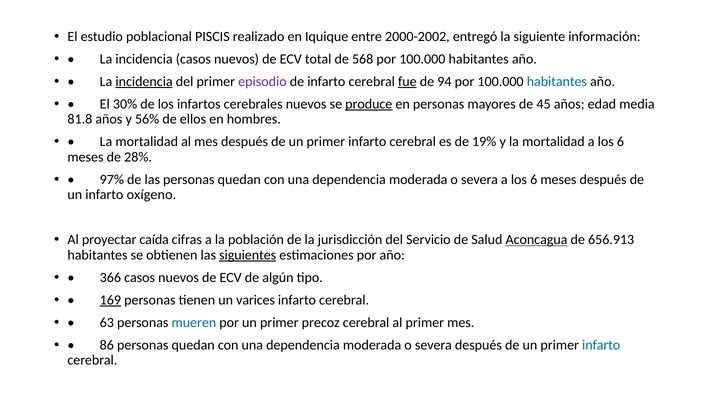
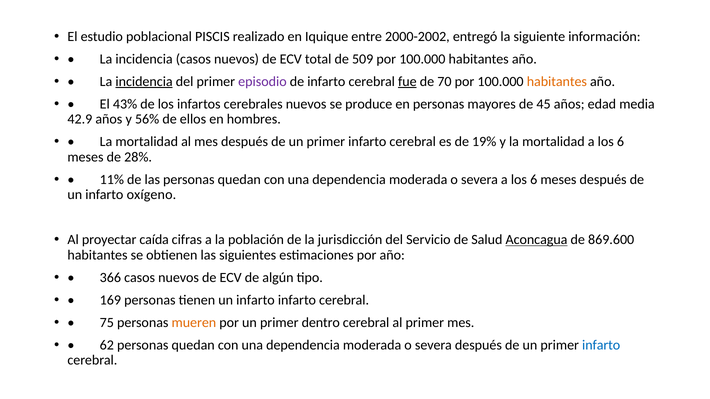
568: 568 -> 509
94: 94 -> 70
habitantes at (557, 82) colour: blue -> orange
30%: 30% -> 43%
produce underline: present -> none
81.8: 81.8 -> 42.9
97%: 97% -> 11%
656.913: 656.913 -> 869.600
siguientes underline: present -> none
169 underline: present -> none
tienen un varices: varices -> infarto
63: 63 -> 75
mueren colour: blue -> orange
precoz: precoz -> dentro
86: 86 -> 62
